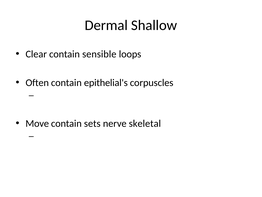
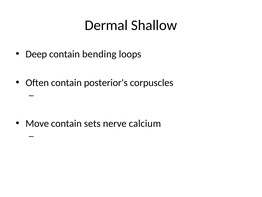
Clear: Clear -> Deep
sensible: sensible -> bending
epithelial's: epithelial's -> posterior's
skeletal: skeletal -> calcium
